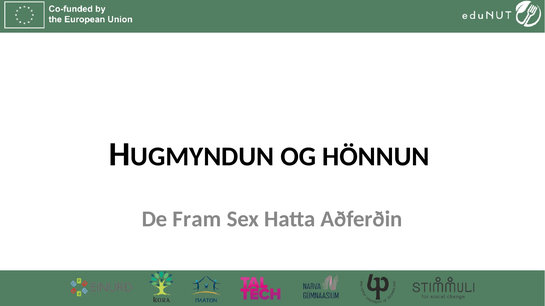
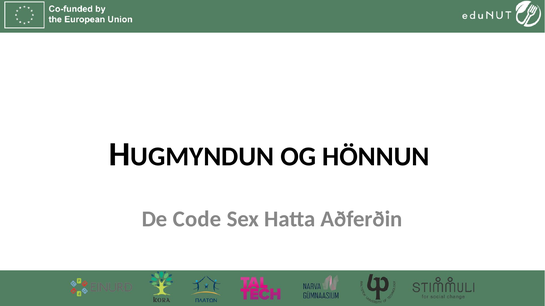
Fram: Fram -> Code
